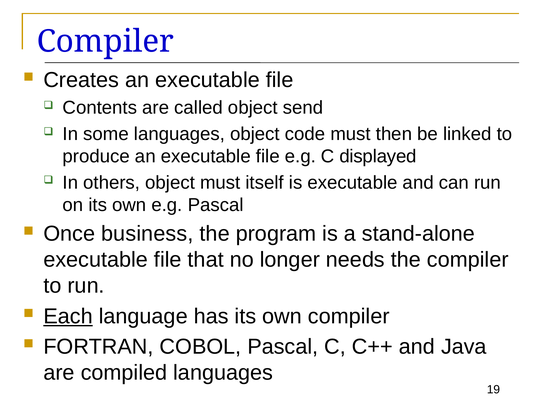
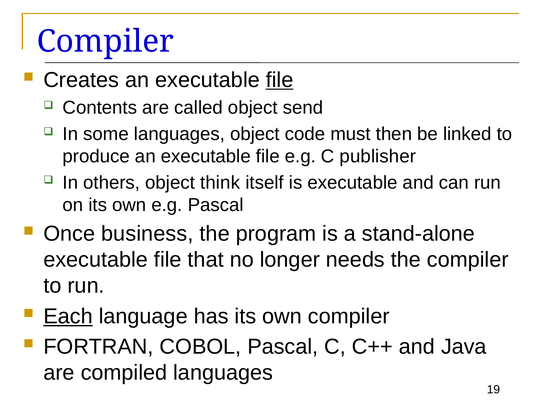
file at (280, 80) underline: none -> present
displayed: displayed -> publisher
object must: must -> think
